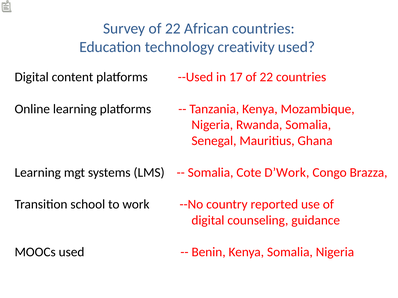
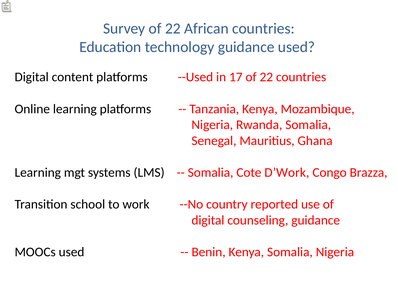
technology creativity: creativity -> guidance
